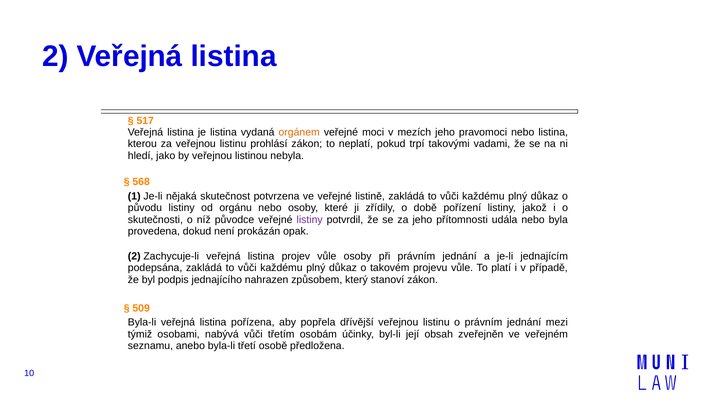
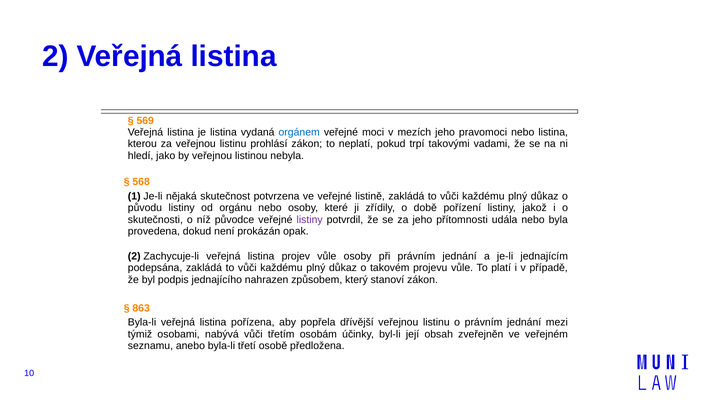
517: 517 -> 569
orgánem colour: orange -> blue
509: 509 -> 863
